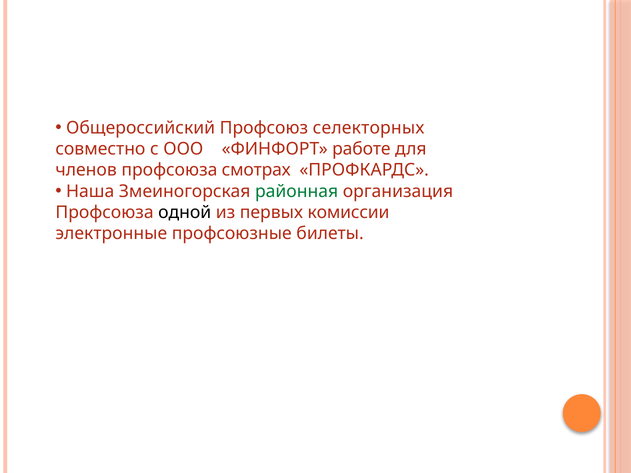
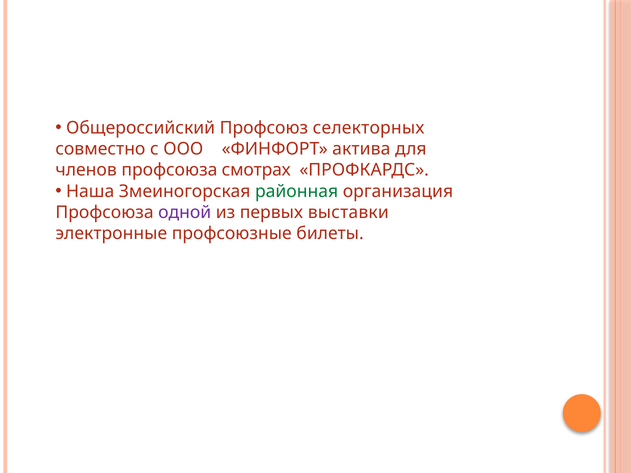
работе: работе -> актива
одной colour: black -> purple
комиссии: комиссии -> выставки
